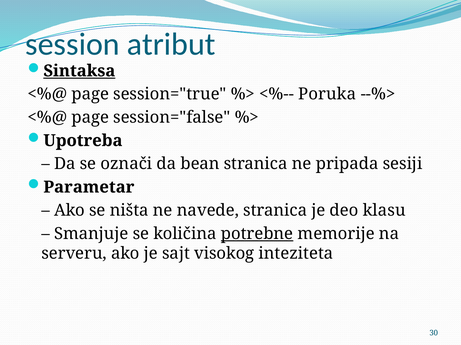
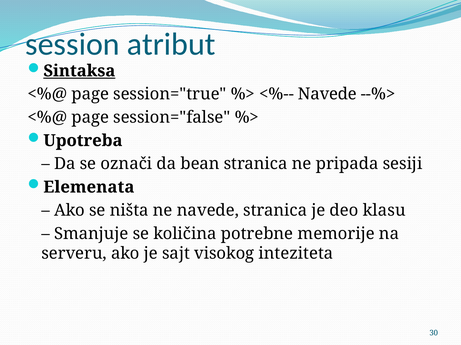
Poruka at (327, 94): Poruka -> Navede
Parametar: Parametar -> Elemenata
potrebne underline: present -> none
